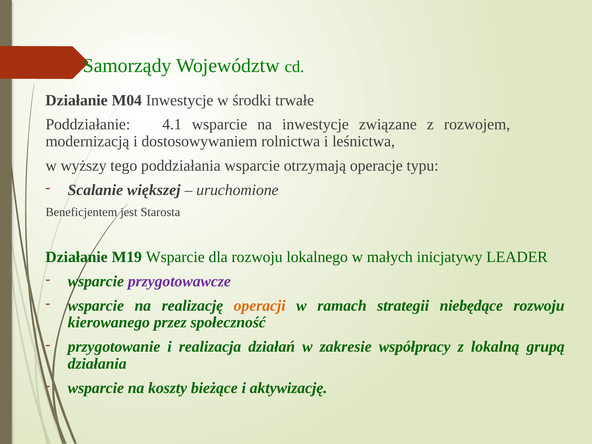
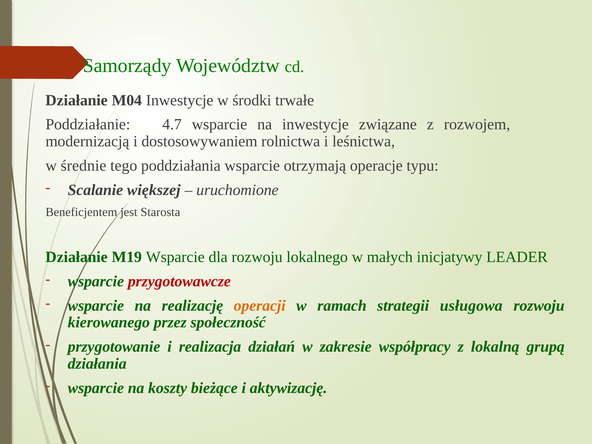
4.1: 4.1 -> 4.7
wyższy: wyższy -> średnie
przygotowawcze colour: purple -> red
niebędące: niebędące -> usługowa
